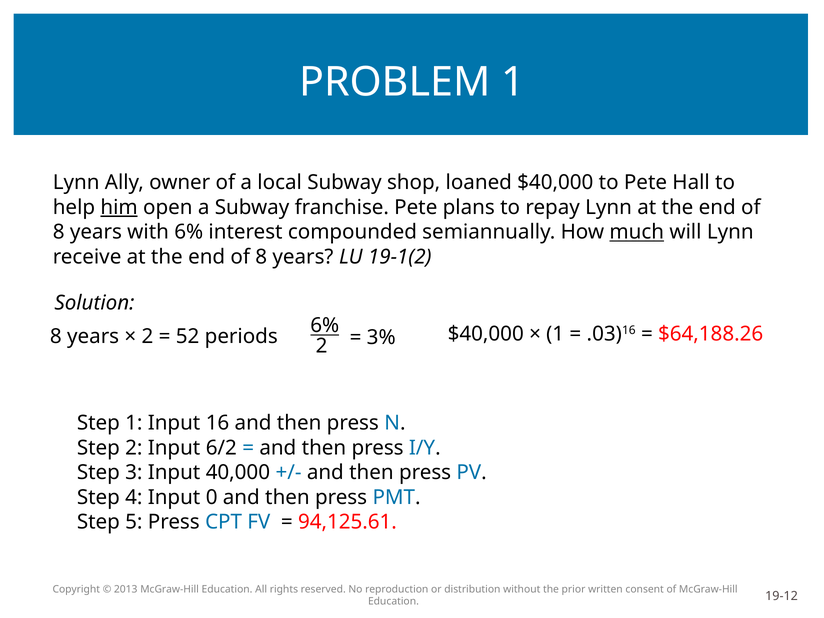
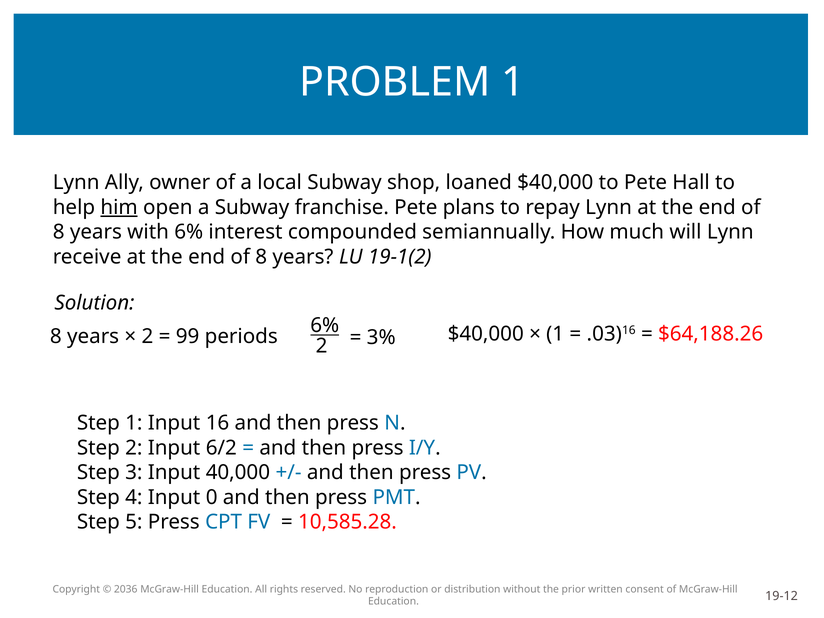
much underline: present -> none
52: 52 -> 99
94,125.61: 94,125.61 -> 10,585.28
2013: 2013 -> 2036
